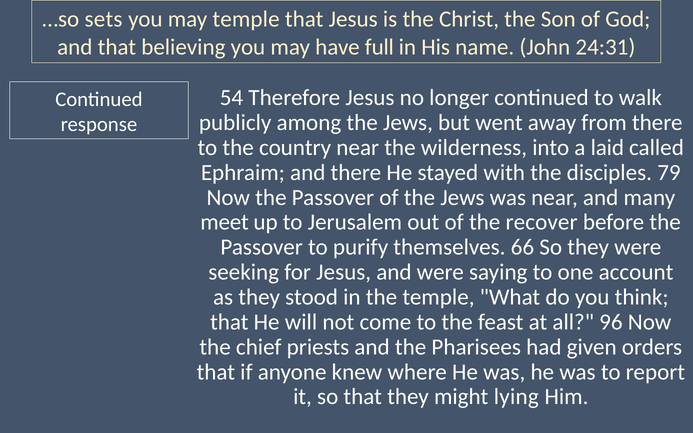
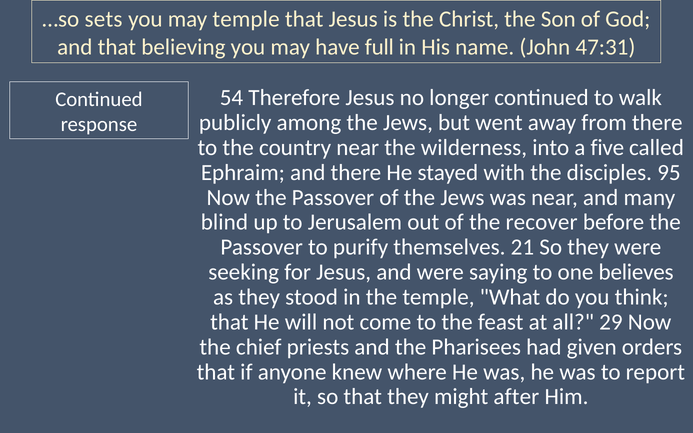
24:31: 24:31 -> 47:31
laid: laid -> five
79: 79 -> 95
meet: meet -> blind
66: 66 -> 21
account: account -> believes
96: 96 -> 29
lying: lying -> after
